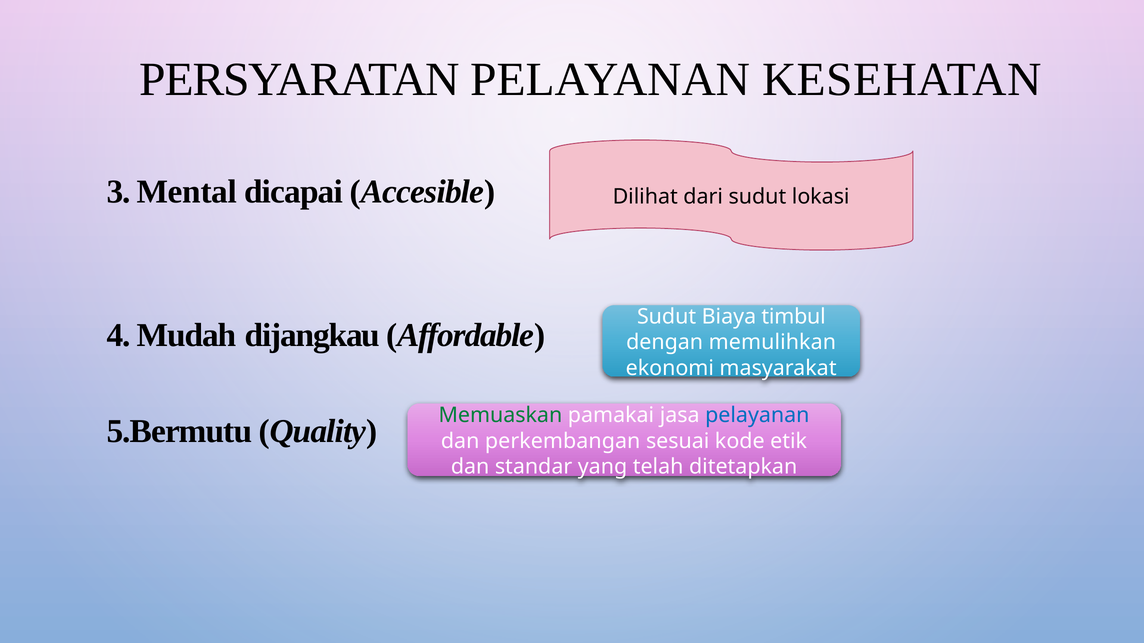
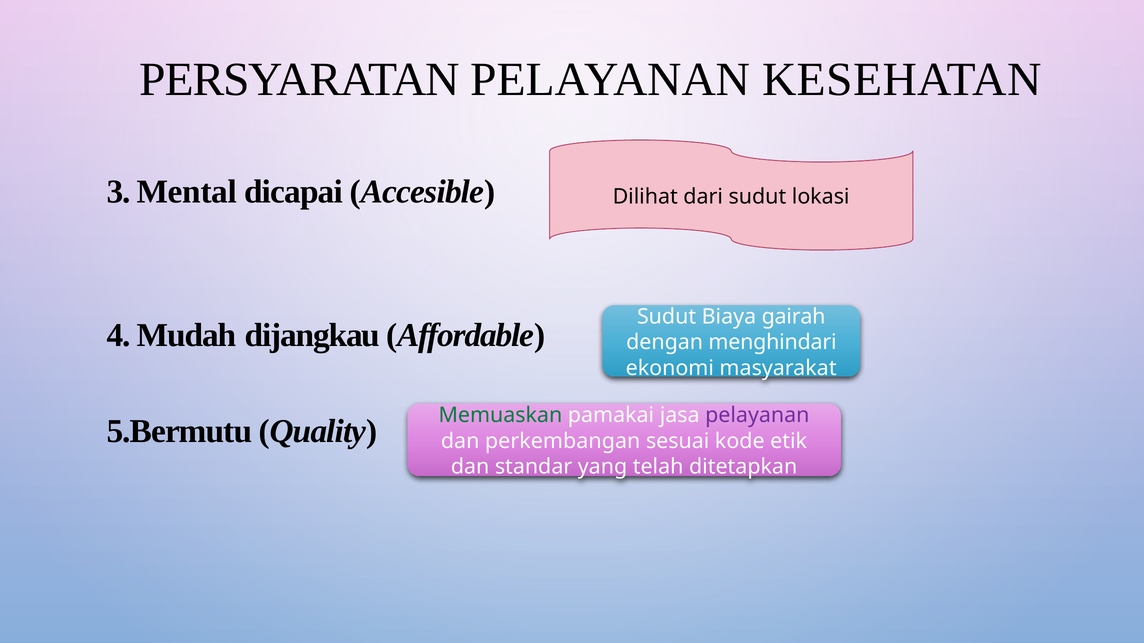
timbul: timbul -> gairah
memulihkan: memulihkan -> menghindari
pelayanan at (757, 416) colour: blue -> purple
